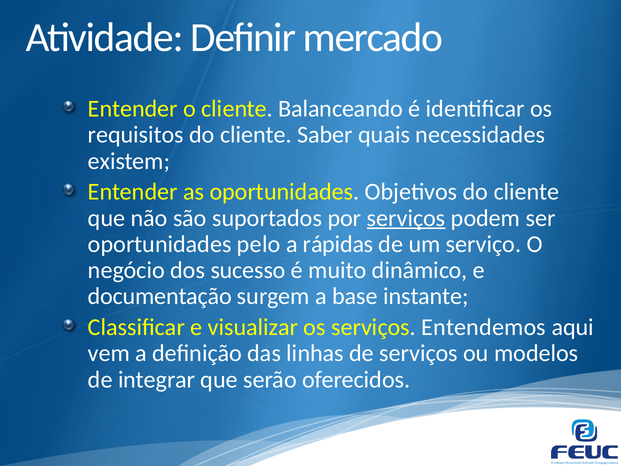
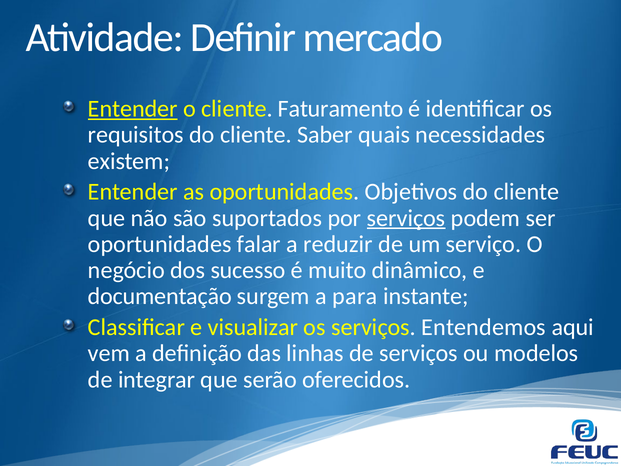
Entender at (133, 109) underline: none -> present
Balanceando: Balanceando -> Faturamento
pelo: pelo -> falar
rápidas: rápidas -> reduzir
base: base -> para
